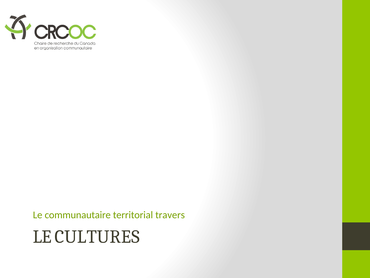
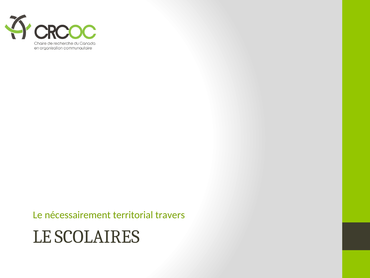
communautaire: communautaire -> nécessairement
CULTURES: CULTURES -> SCOLAIRES
